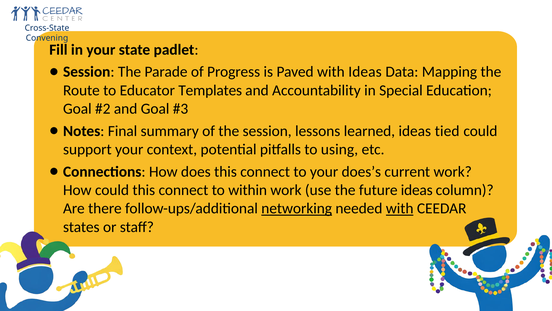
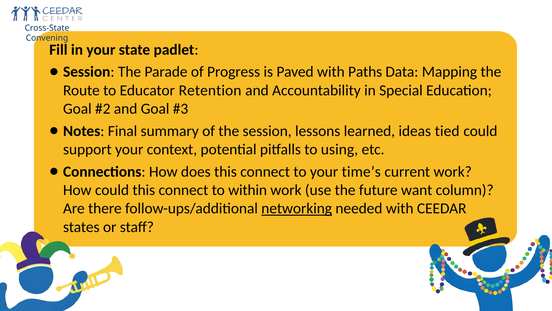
with Ideas: Ideas -> Paths
Templates: Templates -> Retention
does’s: does’s -> time’s
future ideas: ideas -> want
with at (400, 208) underline: present -> none
